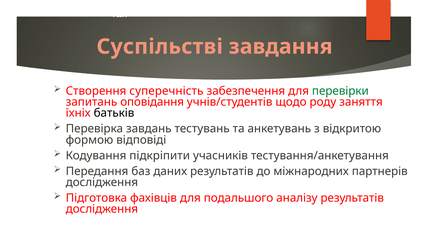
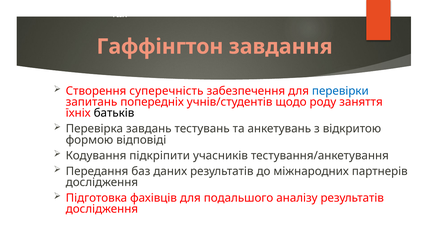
Суспільстві: Суспільстві -> Гаффінгтон
перевірки colour: green -> blue
оповідання: оповідання -> попередніх
